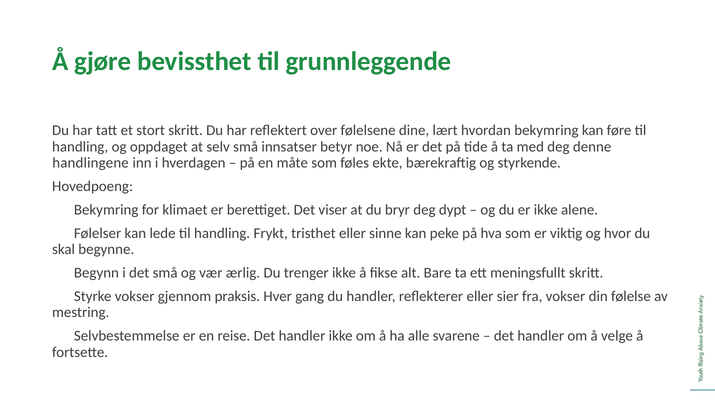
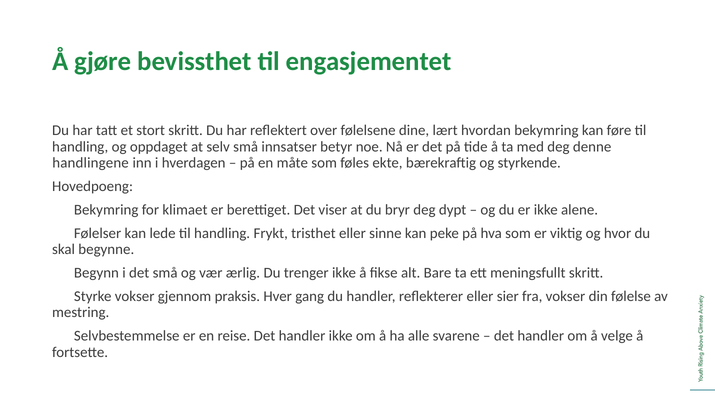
grunnleggende: grunnleggende -> engasjementet
